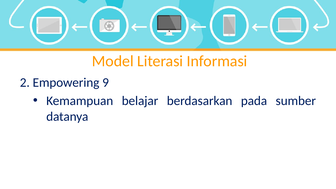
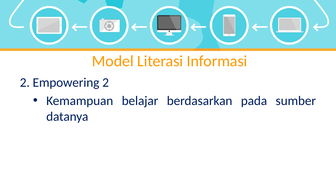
Empowering 9: 9 -> 2
